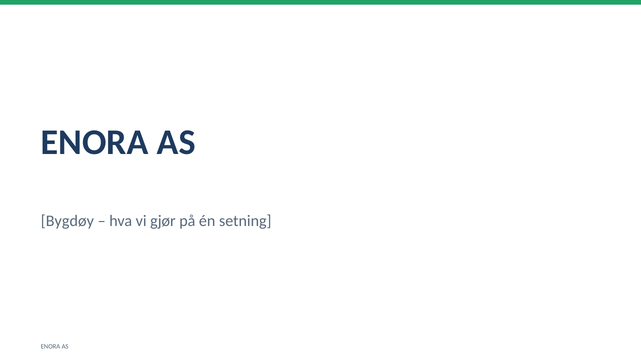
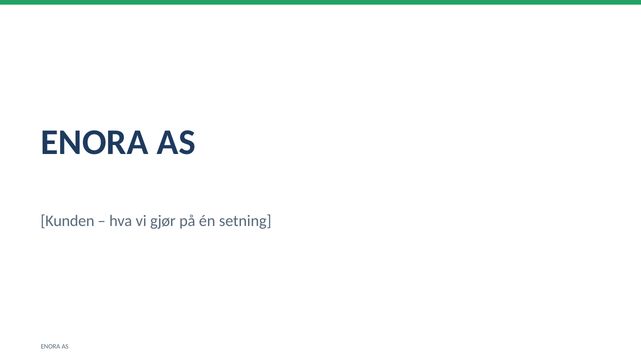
Bygdøy: Bygdøy -> Kunden
